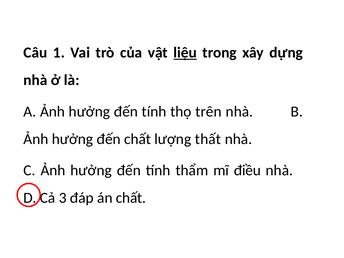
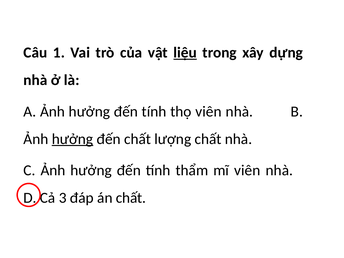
thọ trên: trên -> viên
hưởng at (72, 139) underline: none -> present
lượng thất: thất -> chất
mĩ điều: điều -> viên
